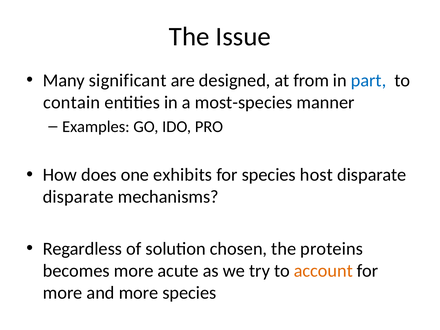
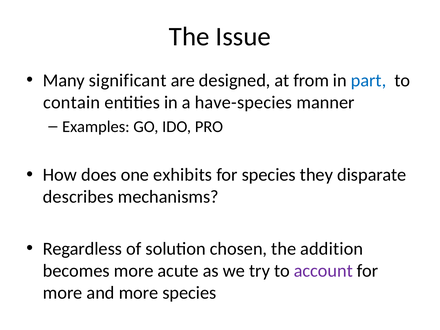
most-species: most-species -> have-species
host: host -> they
disparate at (78, 197): disparate -> describes
proteins: proteins -> addition
account colour: orange -> purple
